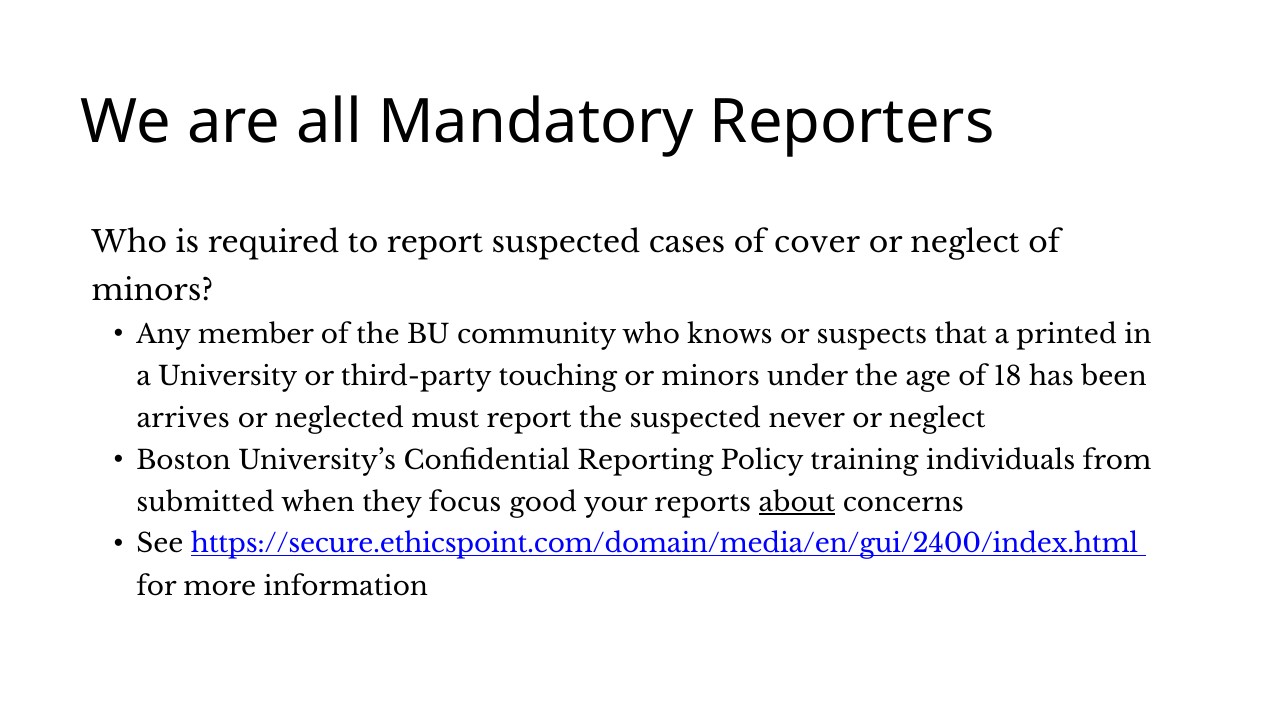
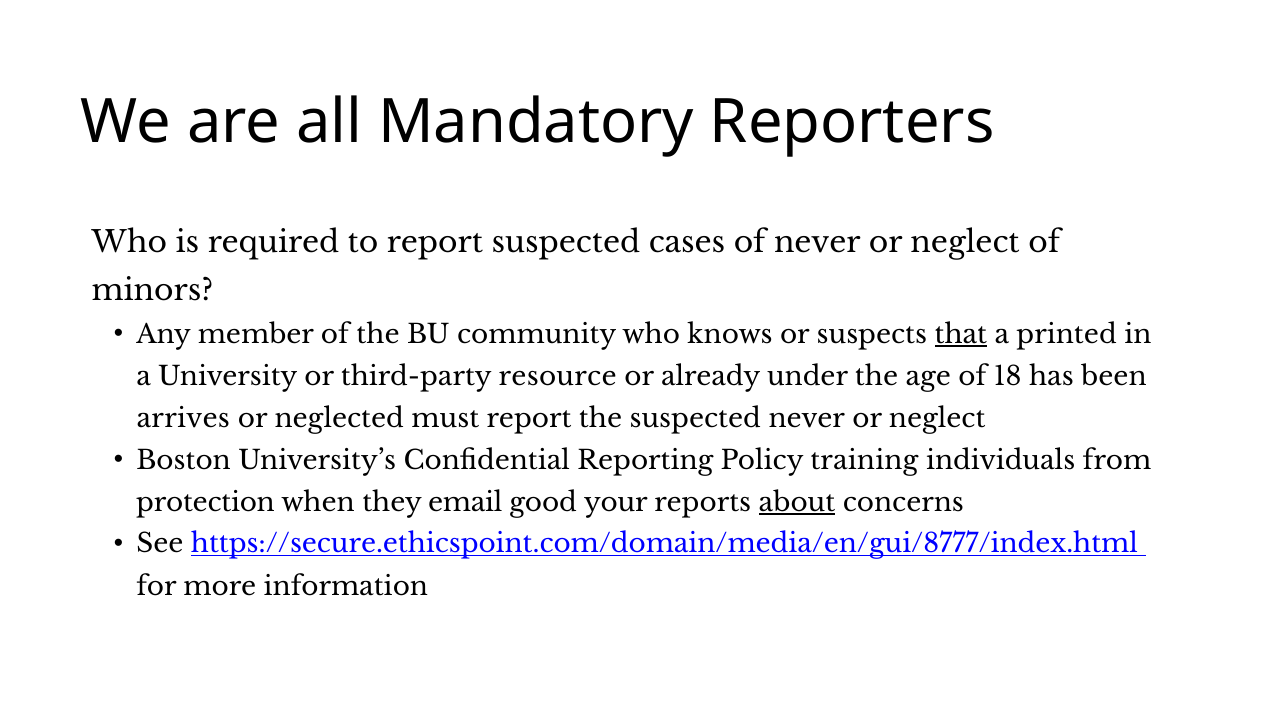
of cover: cover -> never
that underline: none -> present
touching: touching -> resource
or minors: minors -> already
submitted: submitted -> protection
focus: focus -> email
https://secure.ethicspoint.com/domain/media/en/gui/2400/index.html: https://secure.ethicspoint.com/domain/media/en/gui/2400/index.html -> https://secure.ethicspoint.com/domain/media/en/gui/8777/index.html
